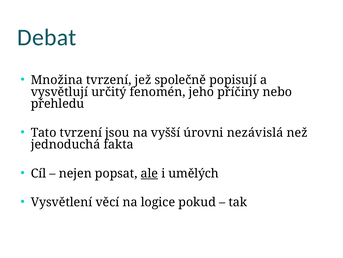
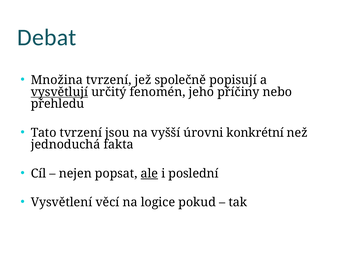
vysvětlují underline: none -> present
nezávislá: nezávislá -> konkrétní
umělých: umělých -> poslední
